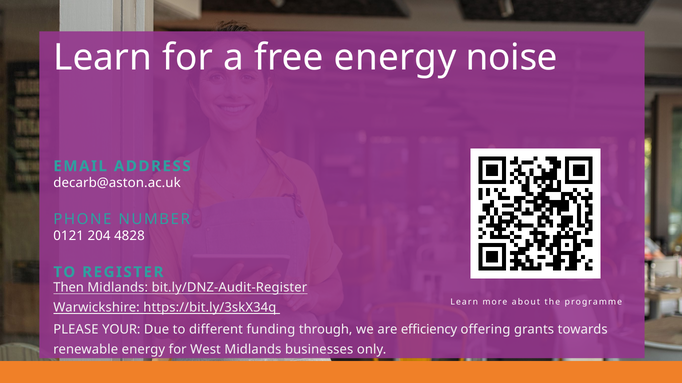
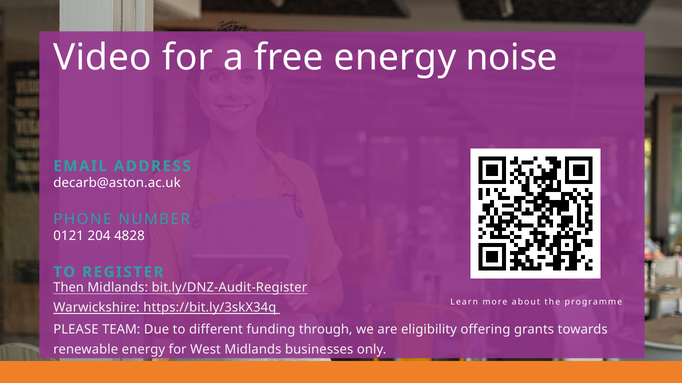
Learn at (103, 58): Learn -> Video
YOUR: YOUR -> TEAM
efficiency: efficiency -> eligibility
